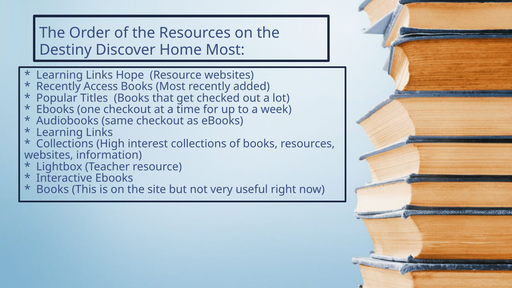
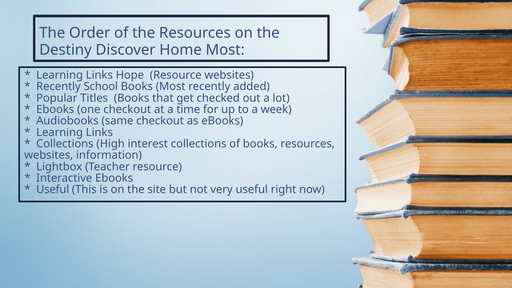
Access: Access -> School
Books at (53, 190): Books -> Useful
